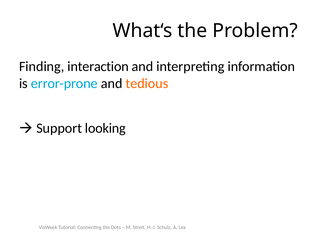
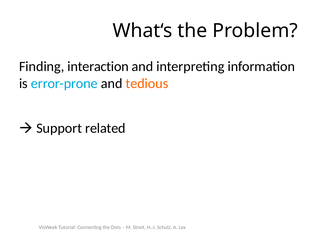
looking: looking -> related
